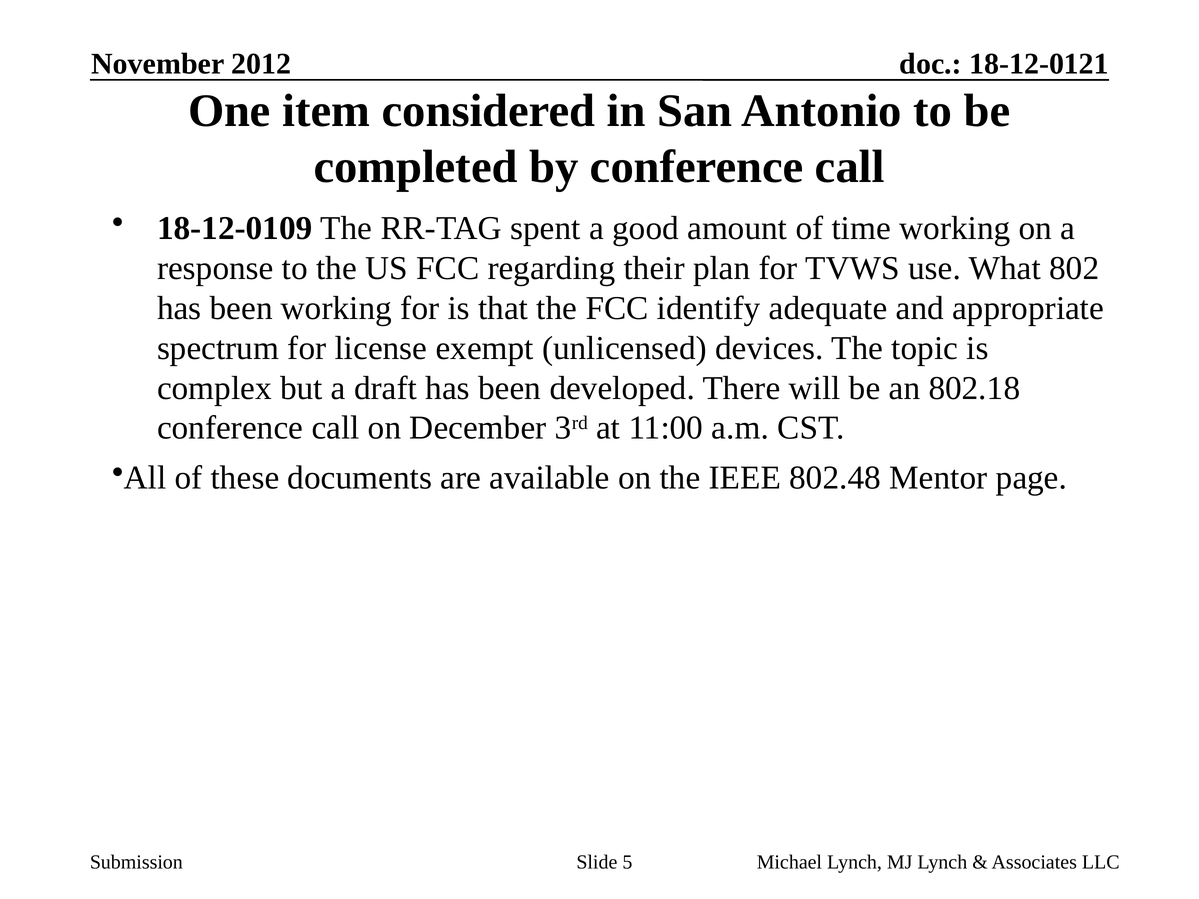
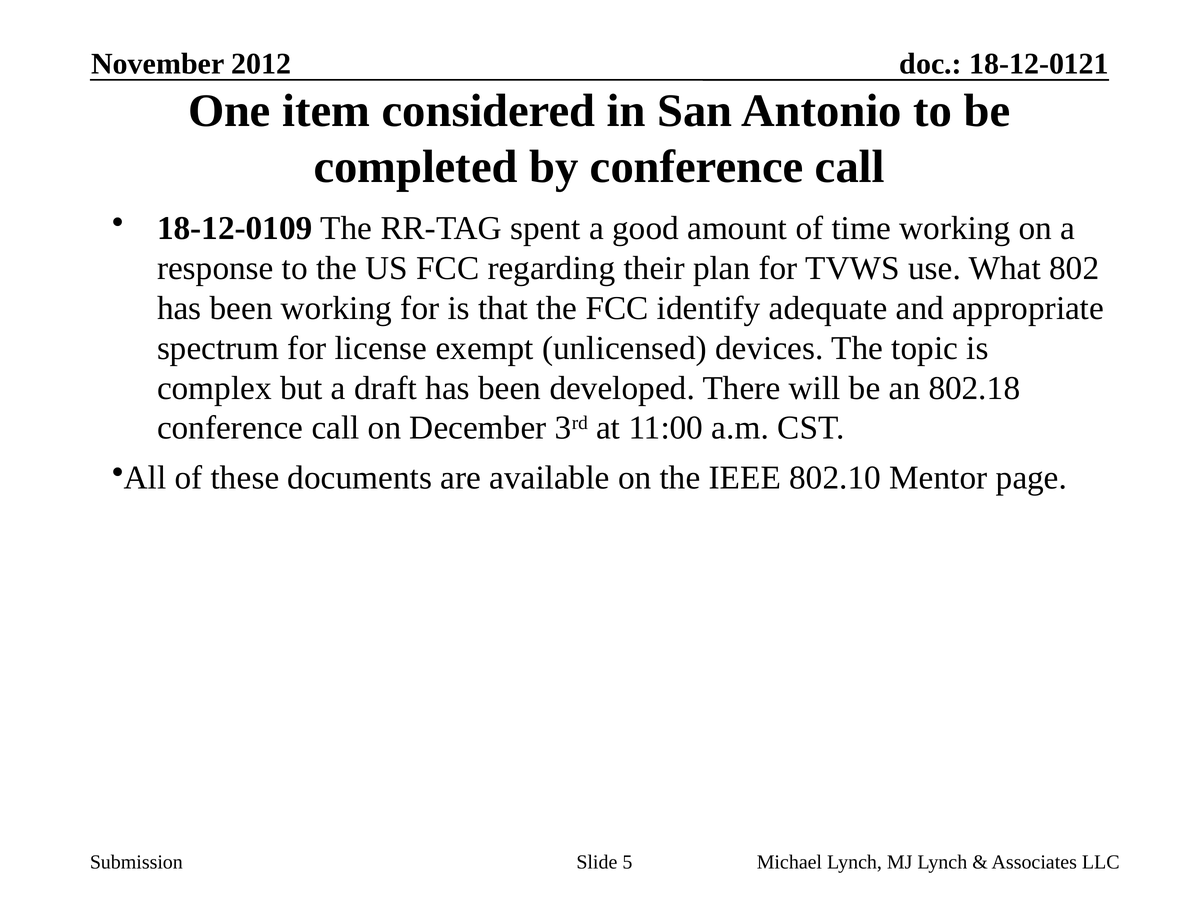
802.48: 802.48 -> 802.10
